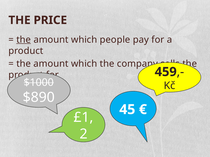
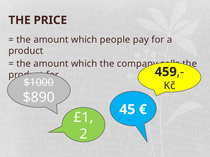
the at (24, 40) underline: present -> none
